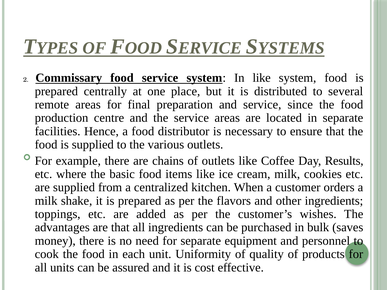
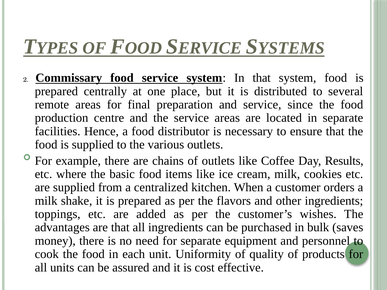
In like: like -> that
